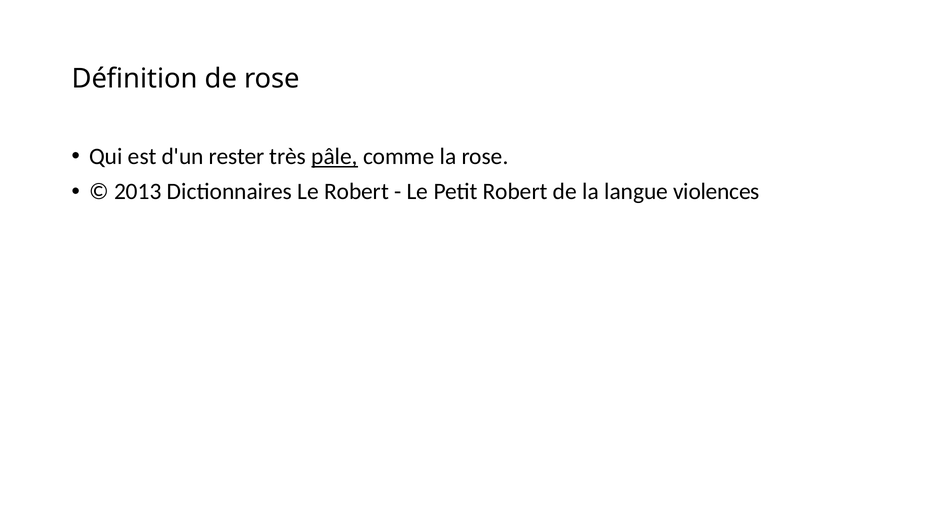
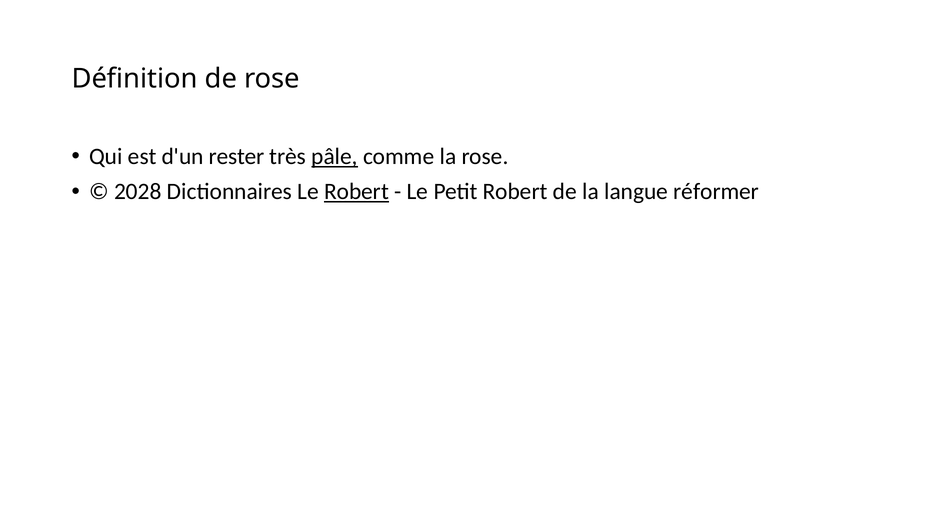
2013: 2013 -> 2028
Robert at (357, 192) underline: none -> present
violences: violences -> réformer
